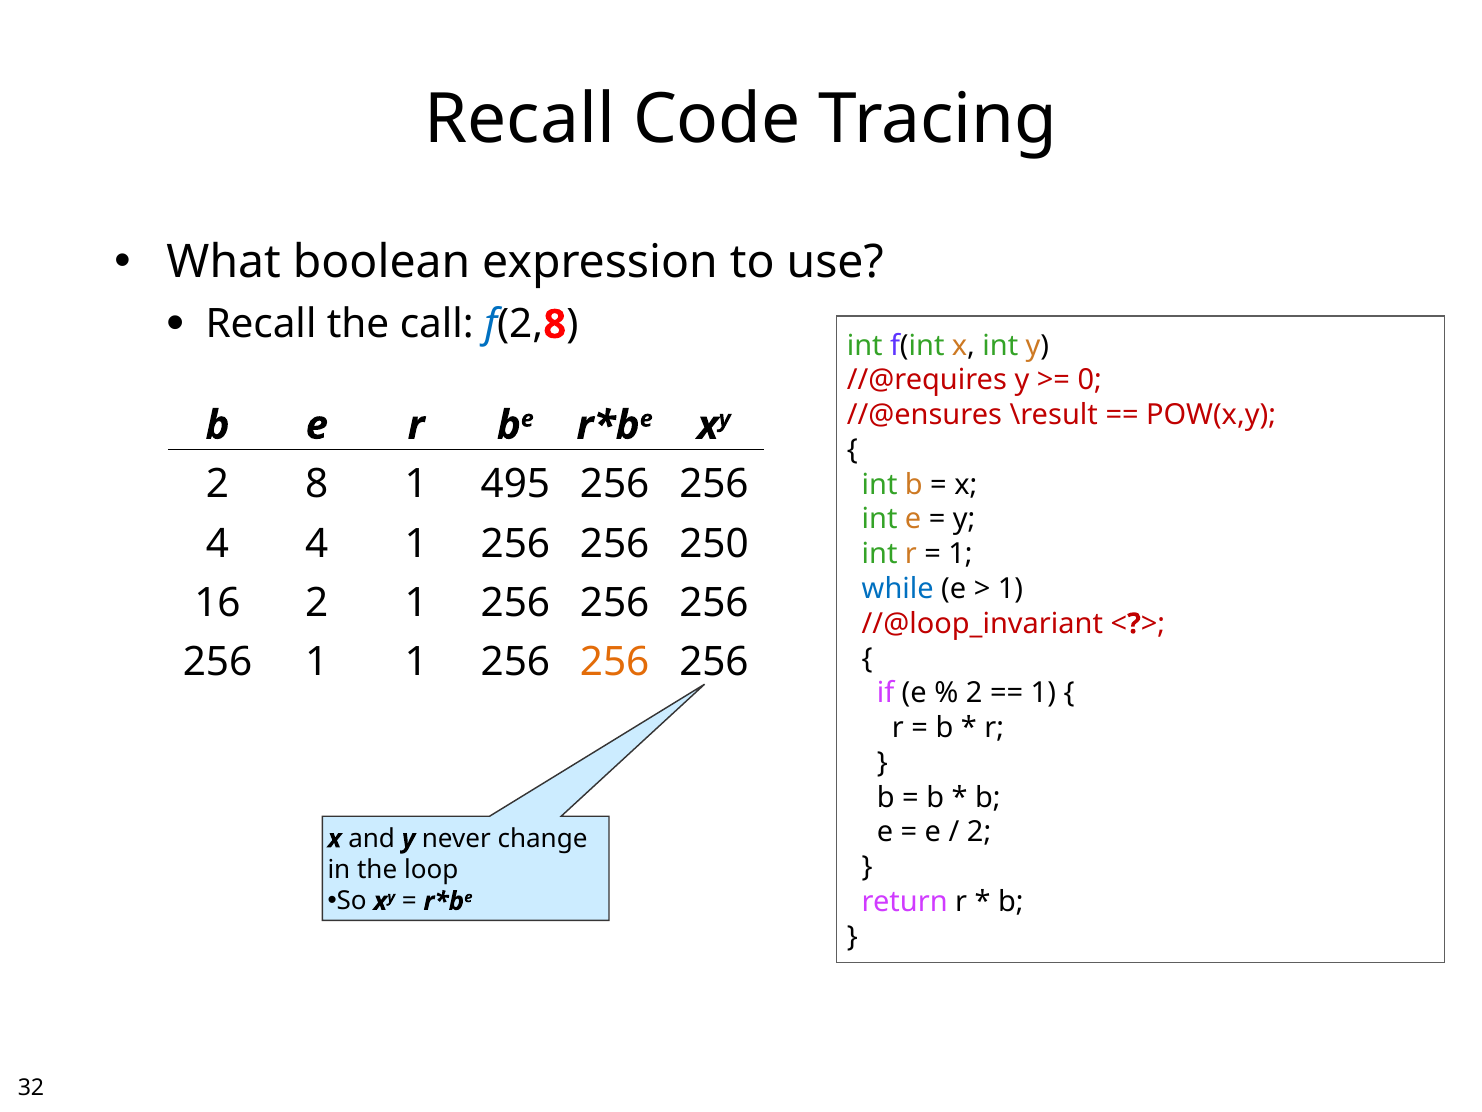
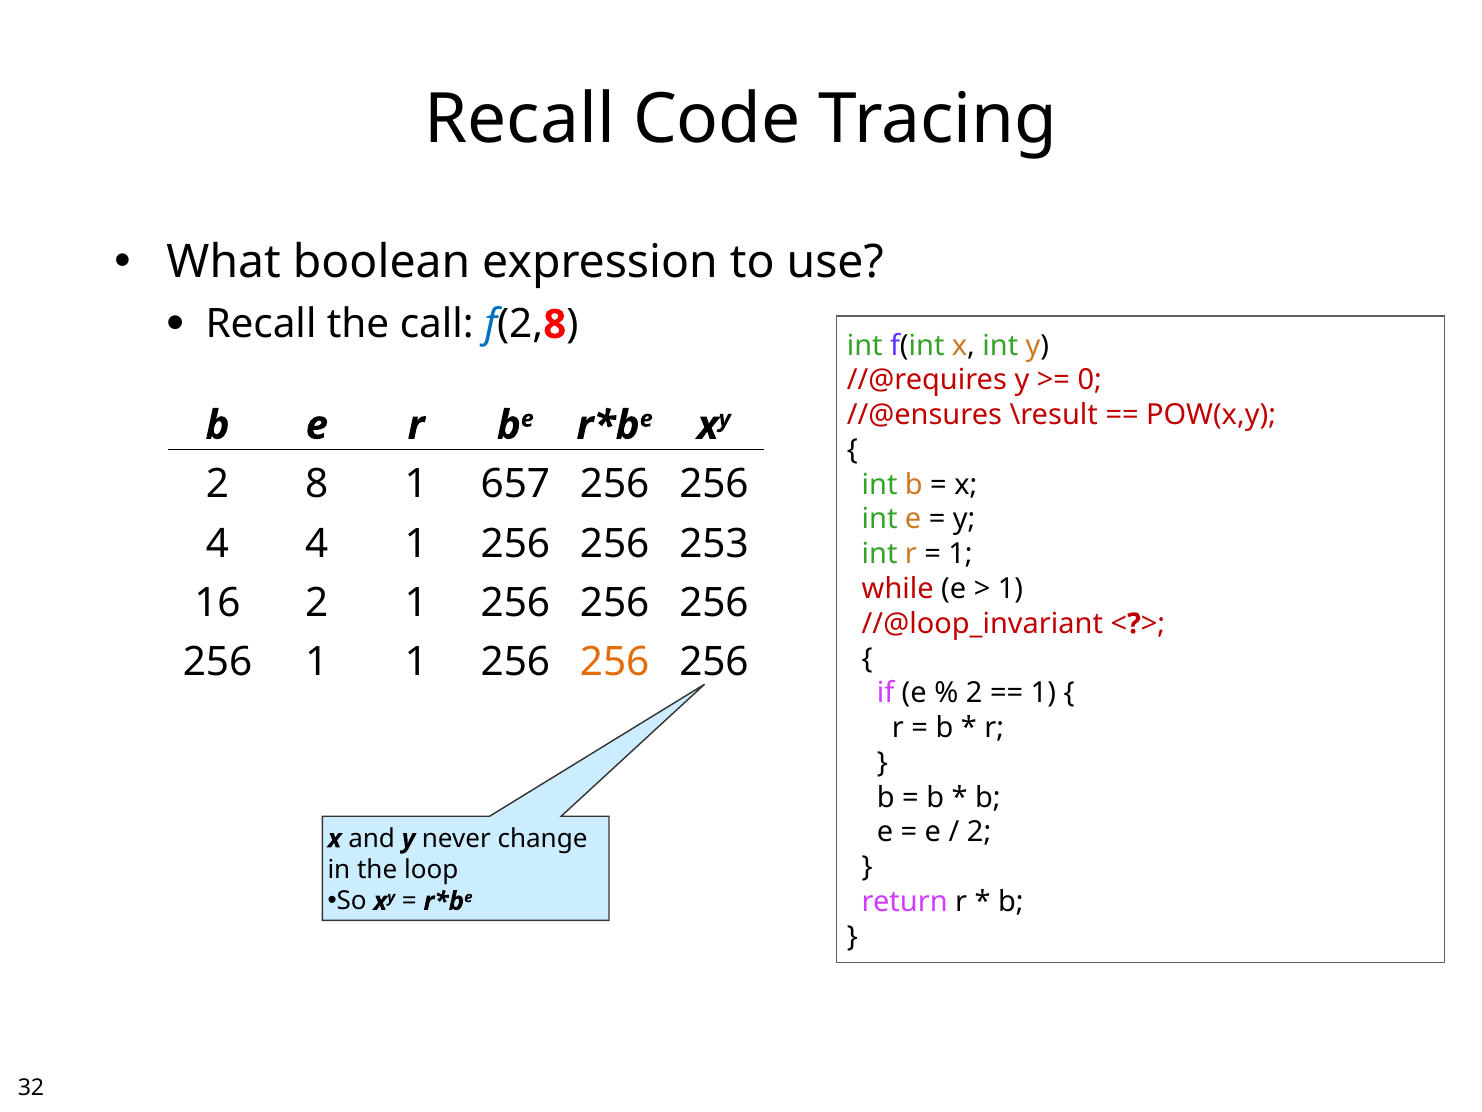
495: 495 -> 657
250: 250 -> 253
while colour: blue -> red
